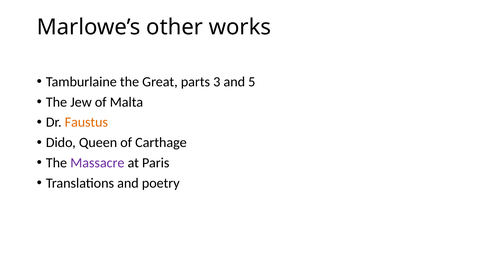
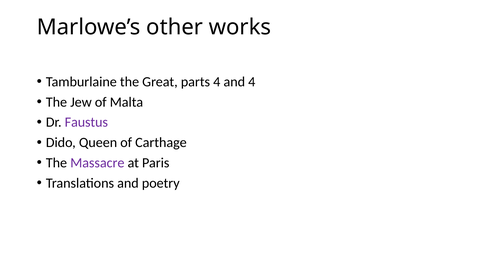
parts 3: 3 -> 4
and 5: 5 -> 4
Faustus colour: orange -> purple
